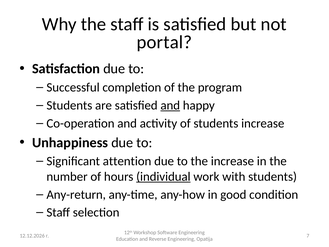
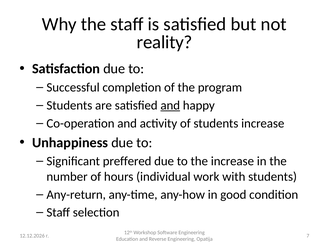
portal: portal -> reality
attention: attention -> preffered
individual underline: present -> none
